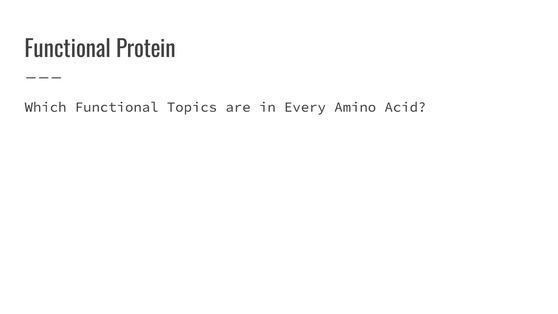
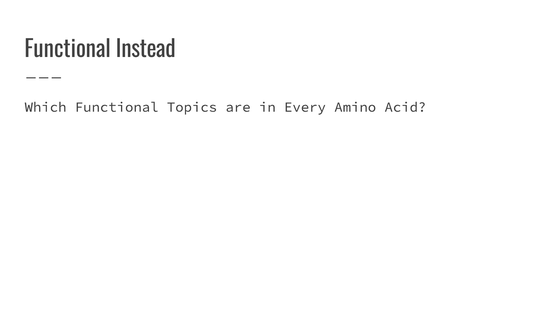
Protein: Protein -> Instead
